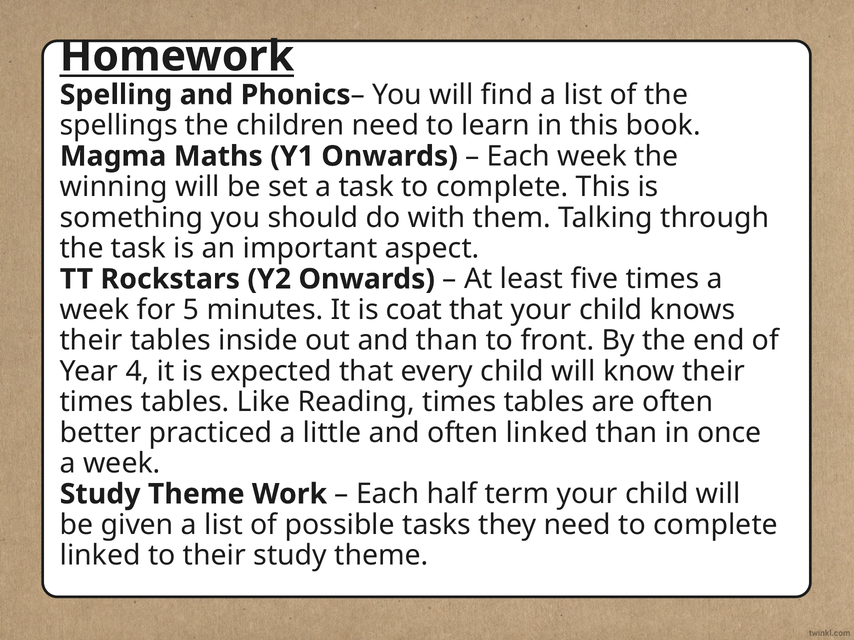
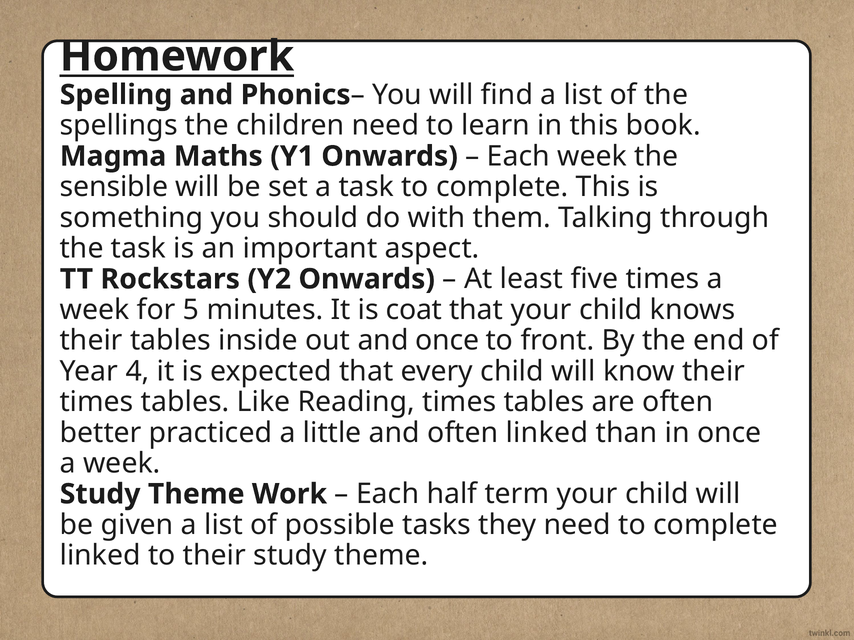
winning: winning -> sensible
and than: than -> once
